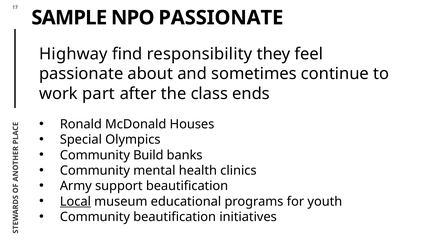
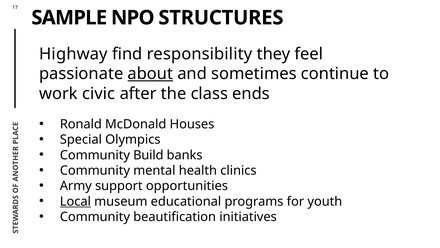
NPO PASSIONATE: PASSIONATE -> STRUCTURES
about underline: none -> present
part: part -> civic
support beautification: beautification -> opportunities
